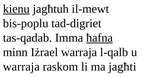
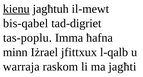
bis-poplu: bis-poplu -> bis-qabel
tas-qadab: tas-qadab -> tas-poplu
ħafna underline: present -> none
Iżrael warraja: warraja -> jfittxux
